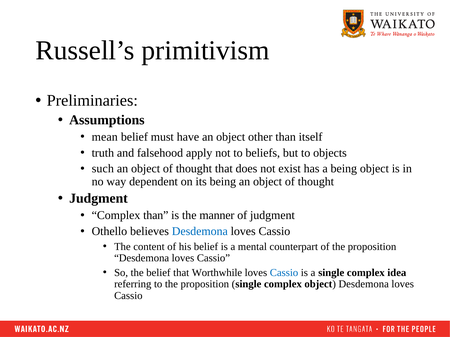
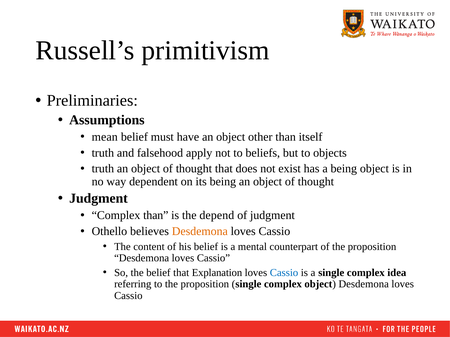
such at (103, 169): such -> truth
manner: manner -> depend
Desdemona at (200, 232) colour: blue -> orange
Worthwhile: Worthwhile -> Explanation
